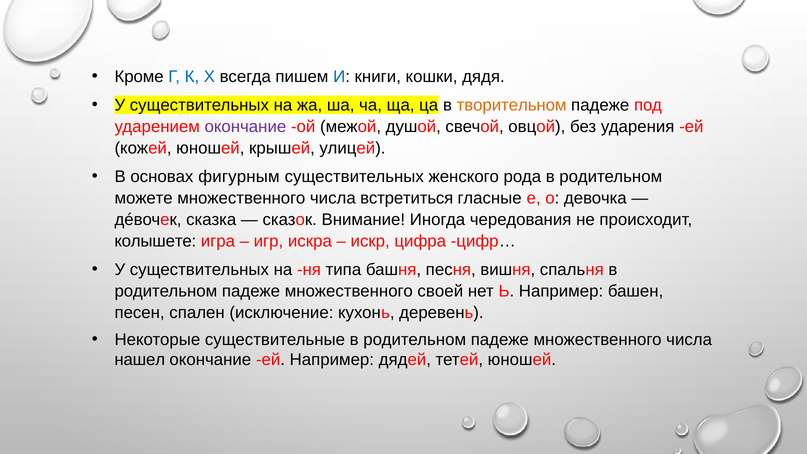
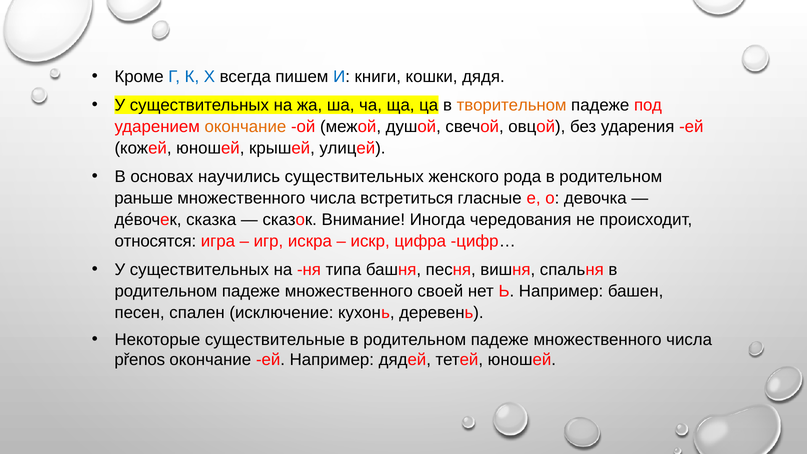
окончание at (245, 127) colour: purple -> orange
фигурным: фигурным -> научились
можете: можете -> раньше
колышете: колышете -> относятся
нашел: нашел -> přenos
